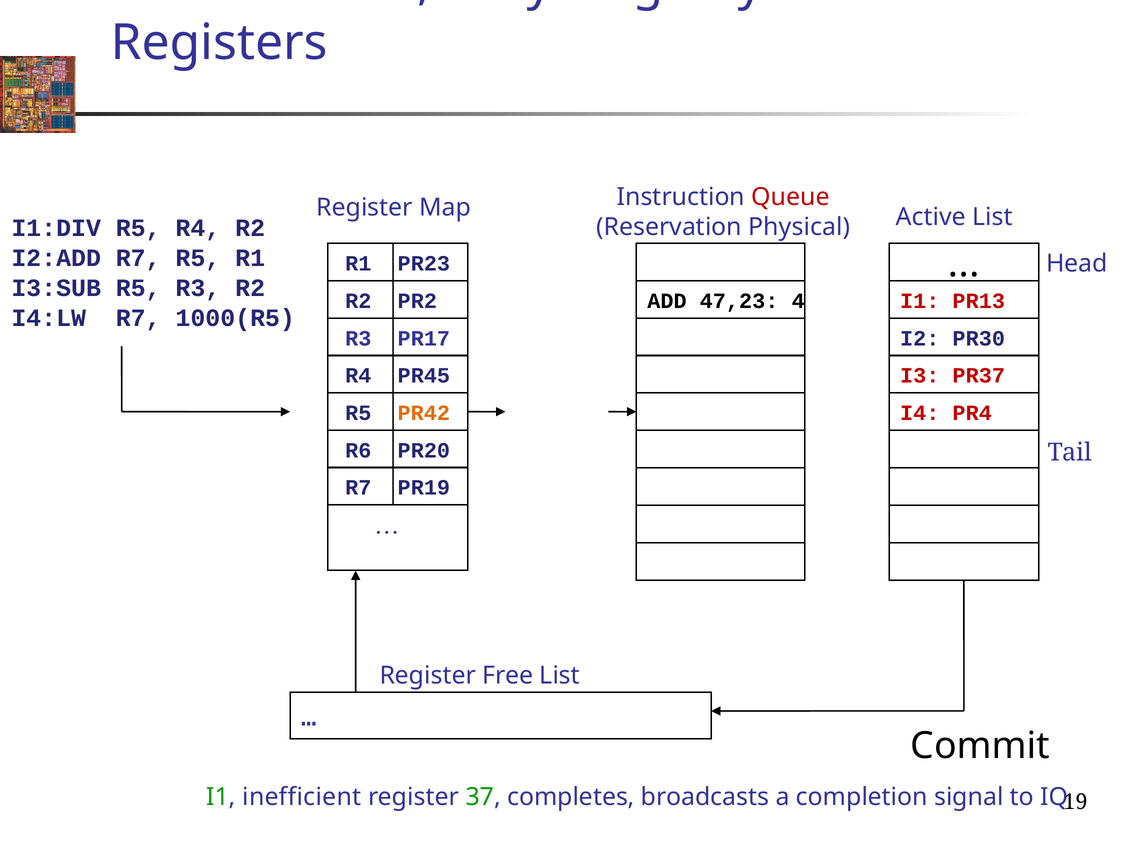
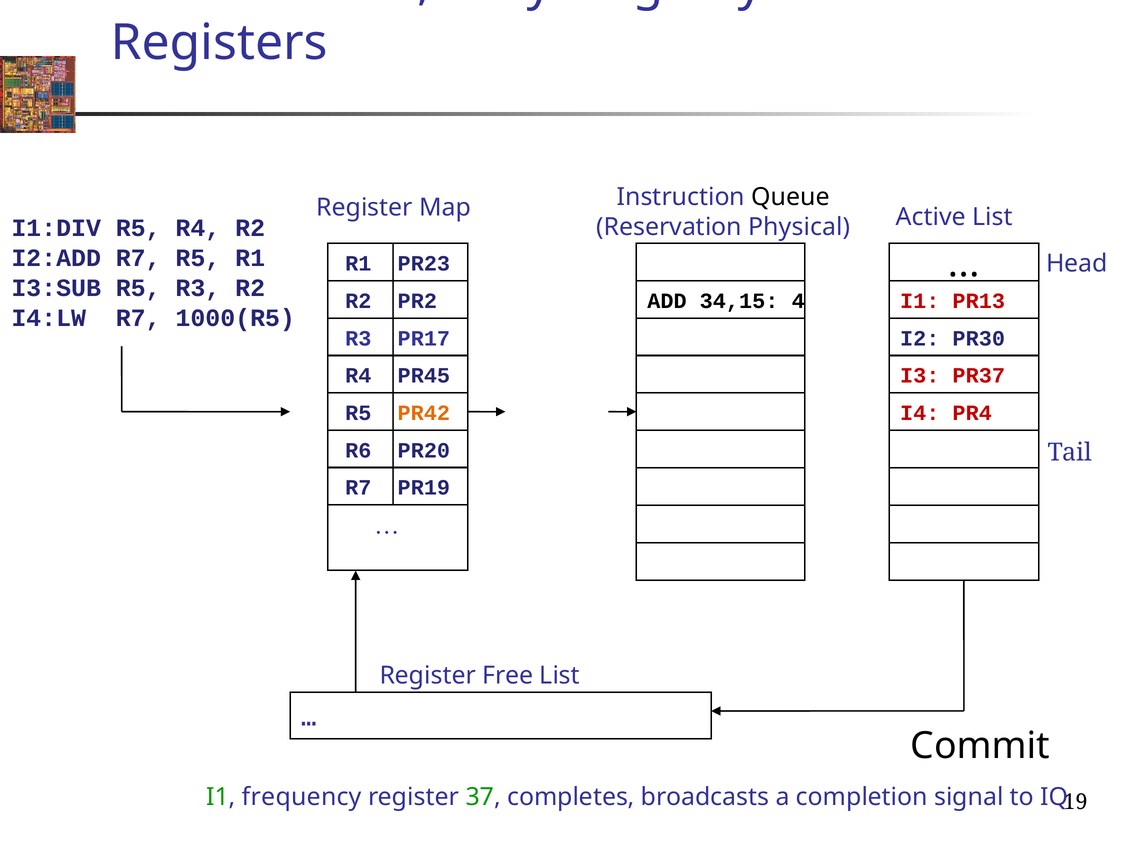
Queue colour: red -> black
47,23: 47,23 -> 34,15
inefficient: inefficient -> frequency
